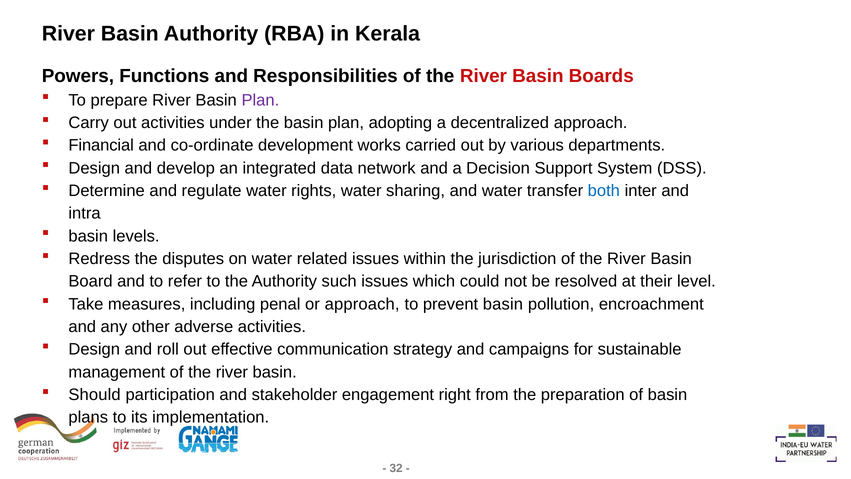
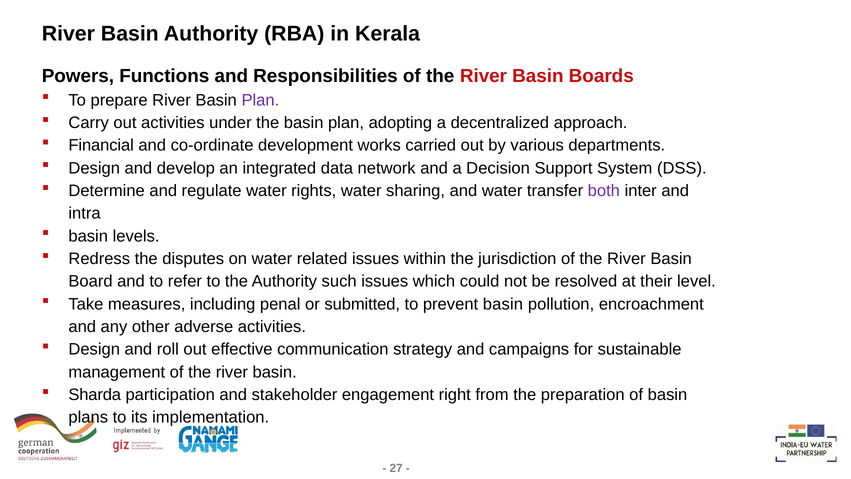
both colour: blue -> purple
or approach: approach -> submitted
Should: Should -> Sharda
32: 32 -> 27
